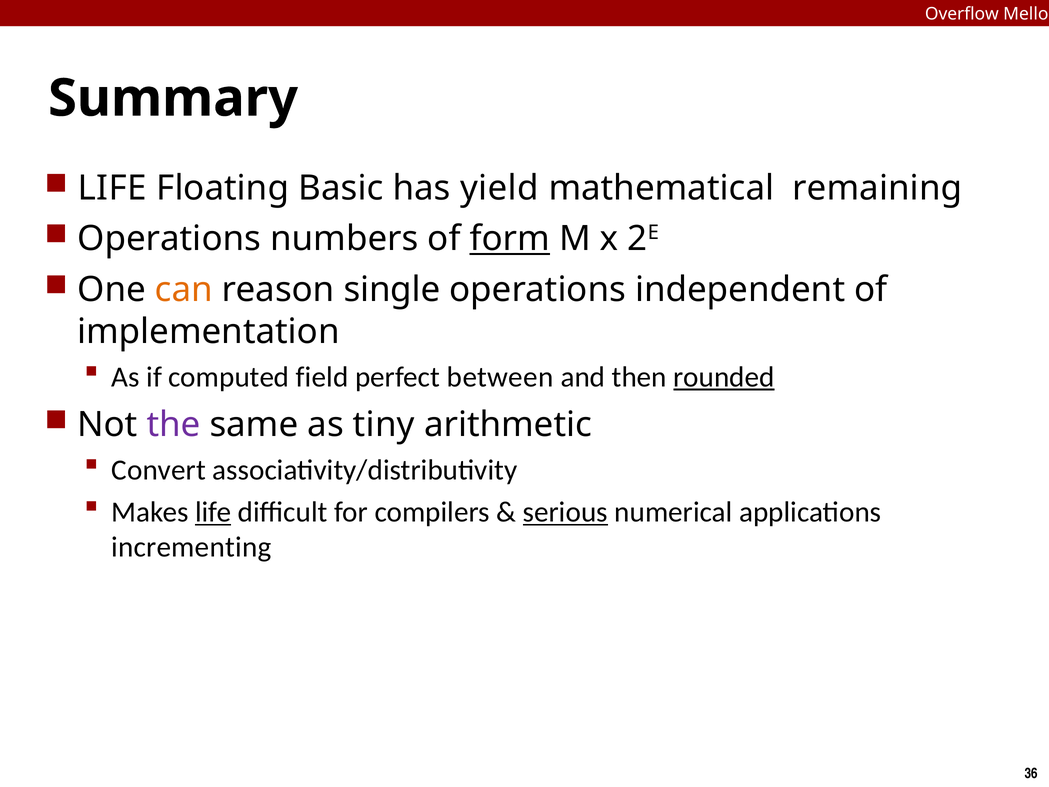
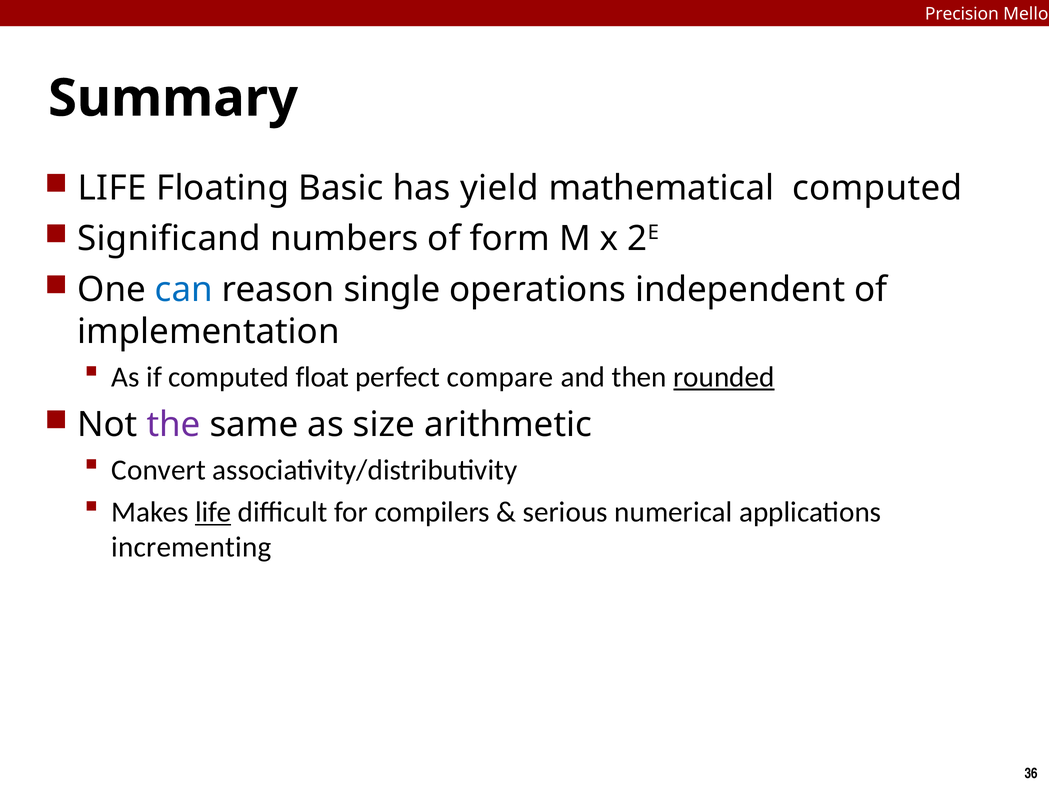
Overflow: Overflow -> Precision
mathematical remaining: remaining -> computed
Operations at (169, 239): Operations -> Significand
form underline: present -> none
can colour: orange -> blue
field: field -> float
between: between -> compare
tiny: tiny -> size
serious underline: present -> none
